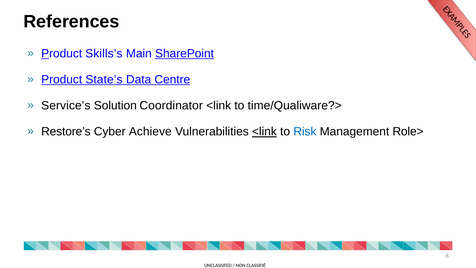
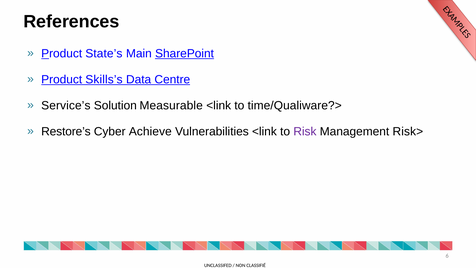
Skills’s: Skills’s -> State’s
State’s: State’s -> Skills’s
Coordinator: Coordinator -> Measurable
<link at (264, 132) underline: present -> none
Risk colour: blue -> purple
Role>: Role> -> Risk>
